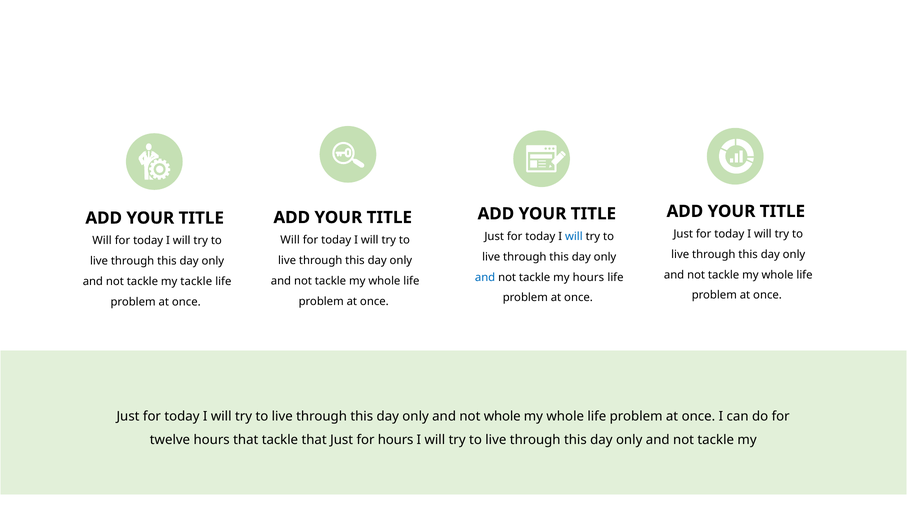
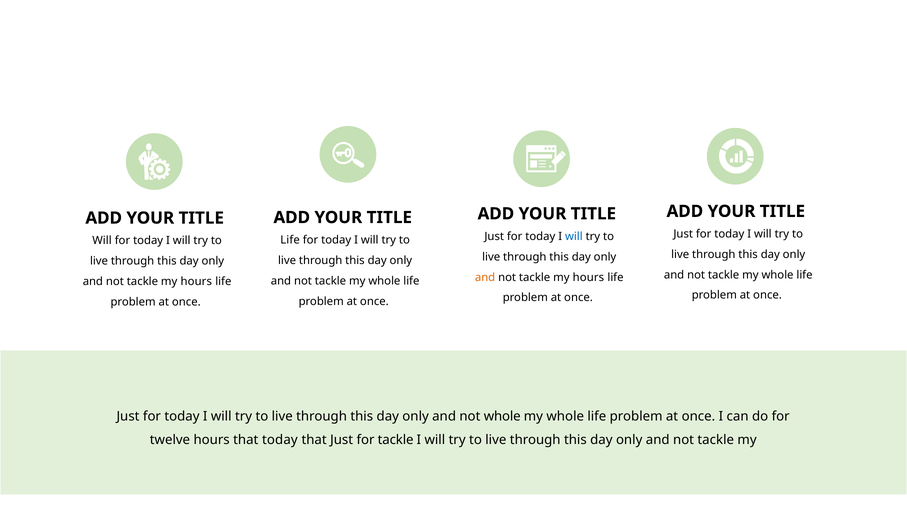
Will at (290, 240): Will -> Life
and at (485, 277) colour: blue -> orange
tackle at (196, 282): tackle -> hours
that tackle: tackle -> today
for hours: hours -> tackle
